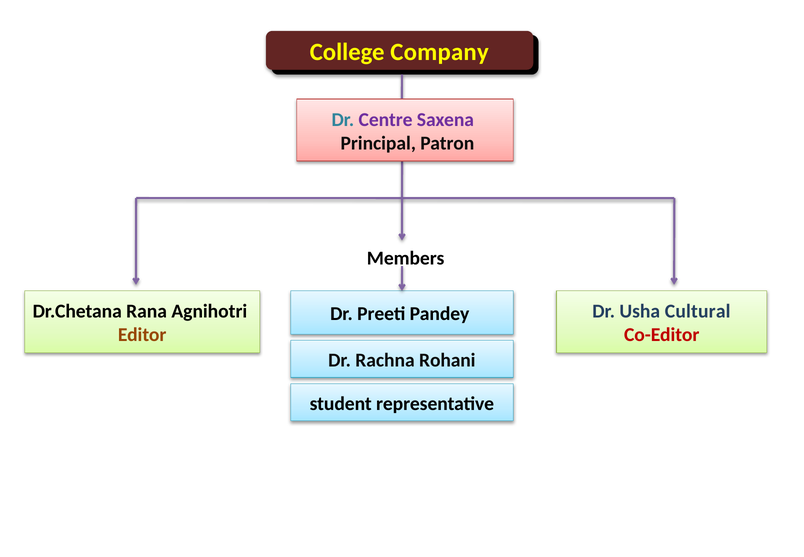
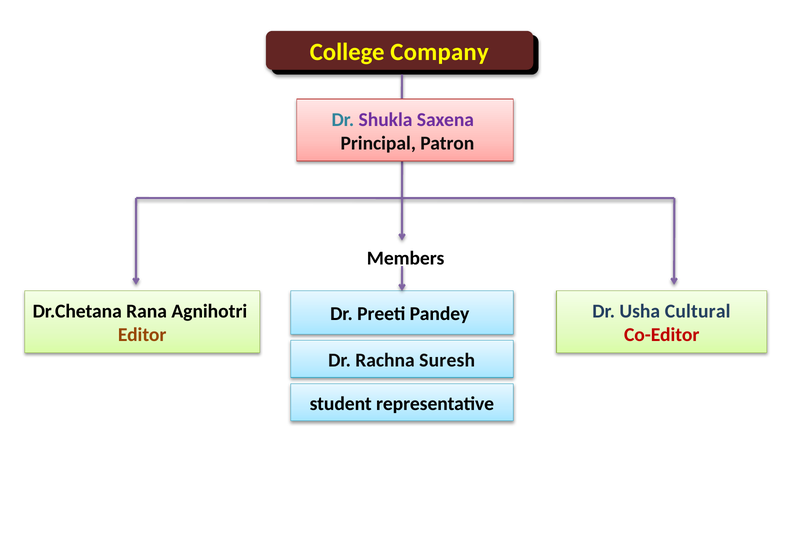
Centre: Centre -> Shukla
Rohani: Rohani -> Suresh
